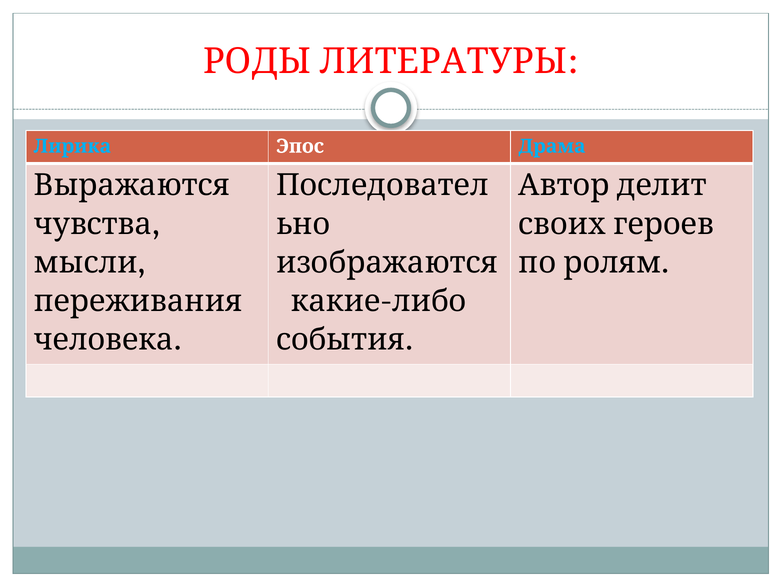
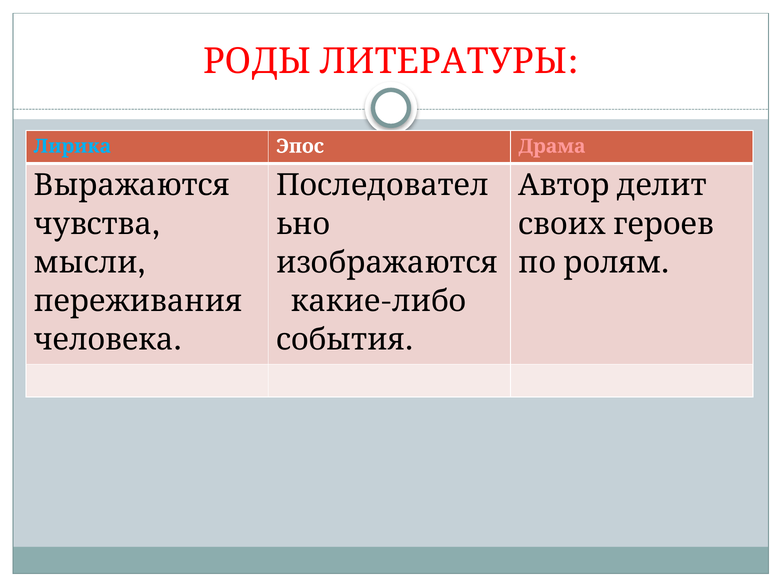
Драма colour: light blue -> pink
